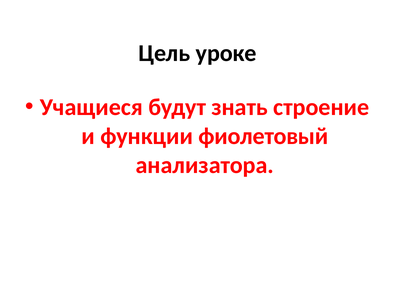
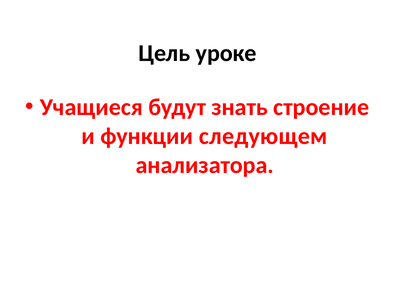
фиолетовый: фиолетовый -> следующем
